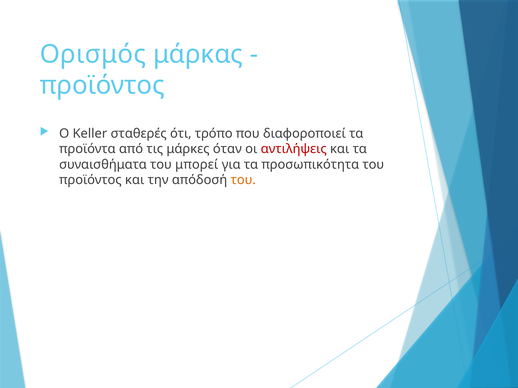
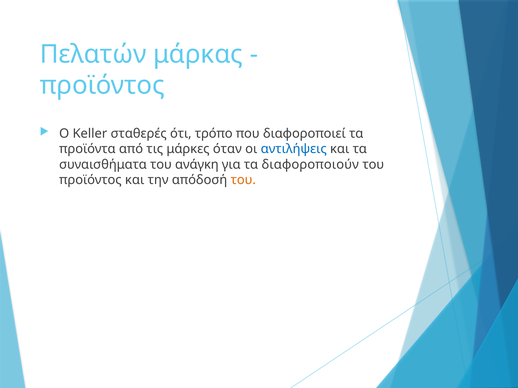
Ορισμός: Ορισμός -> Πελατών
αντιλήψεις colour: red -> blue
μπορεί: μπορεί -> ανάγκη
προσωπικότητα: προσωπικότητα -> διαφοροποιούν
